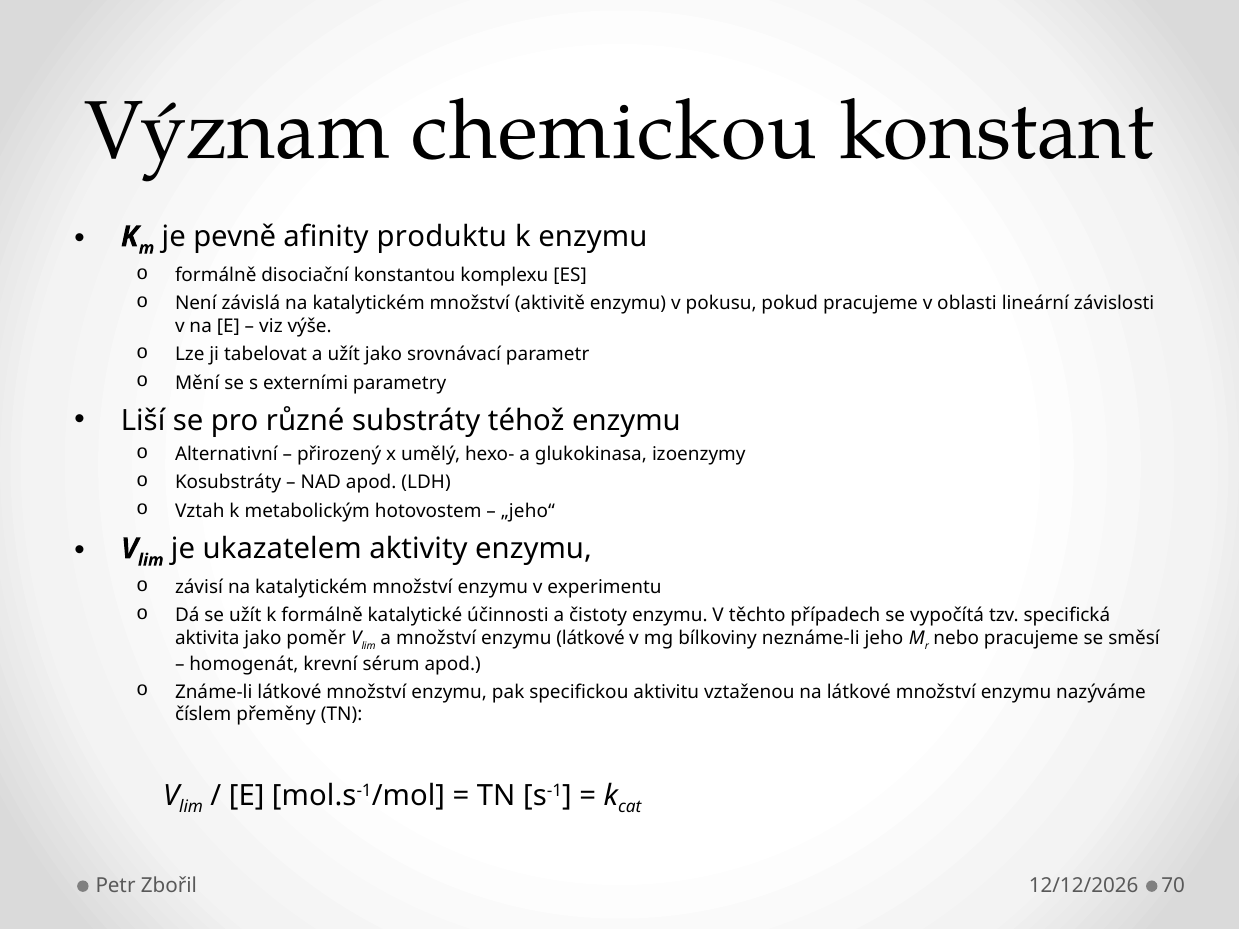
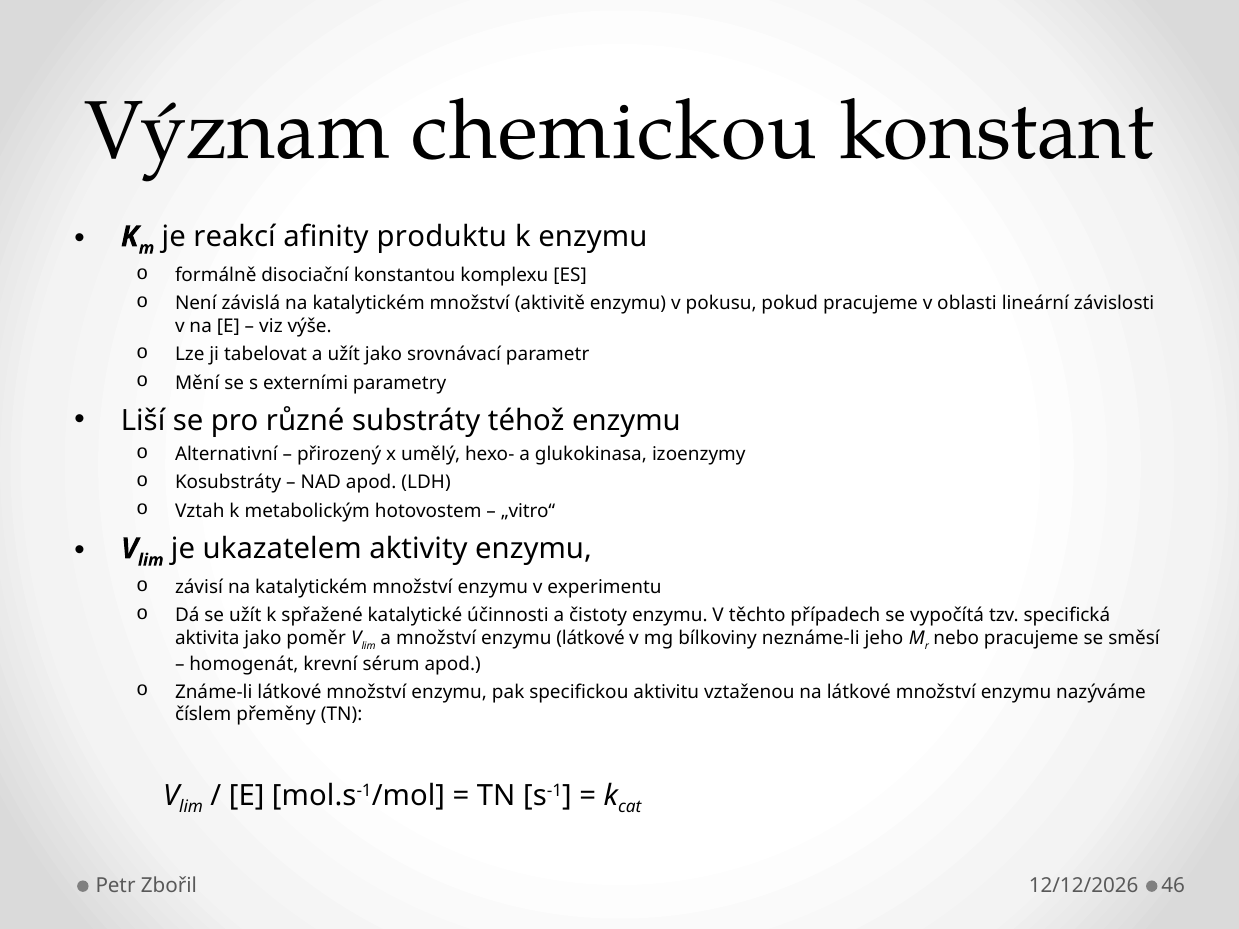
pevně: pevně -> reakcí
„jeho“: „jeho“ -> „vitro“
k formálně: formálně -> spřažené
70: 70 -> 46
